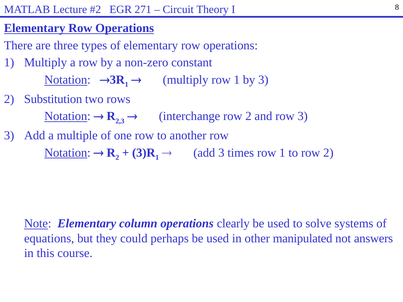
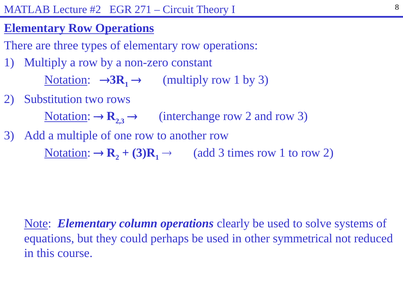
manipulated: manipulated -> symmetrical
answers: answers -> reduced
